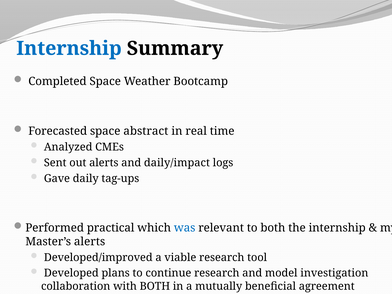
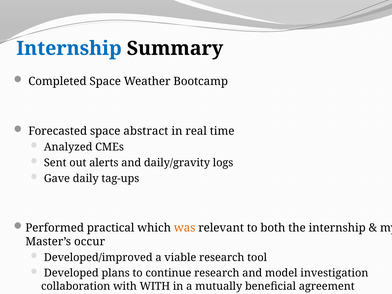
daily/impact: daily/impact -> daily/gravity
was colour: blue -> orange
Master’s alerts: alerts -> occur
with BOTH: BOTH -> WITH
